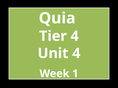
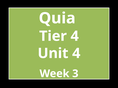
1: 1 -> 3
